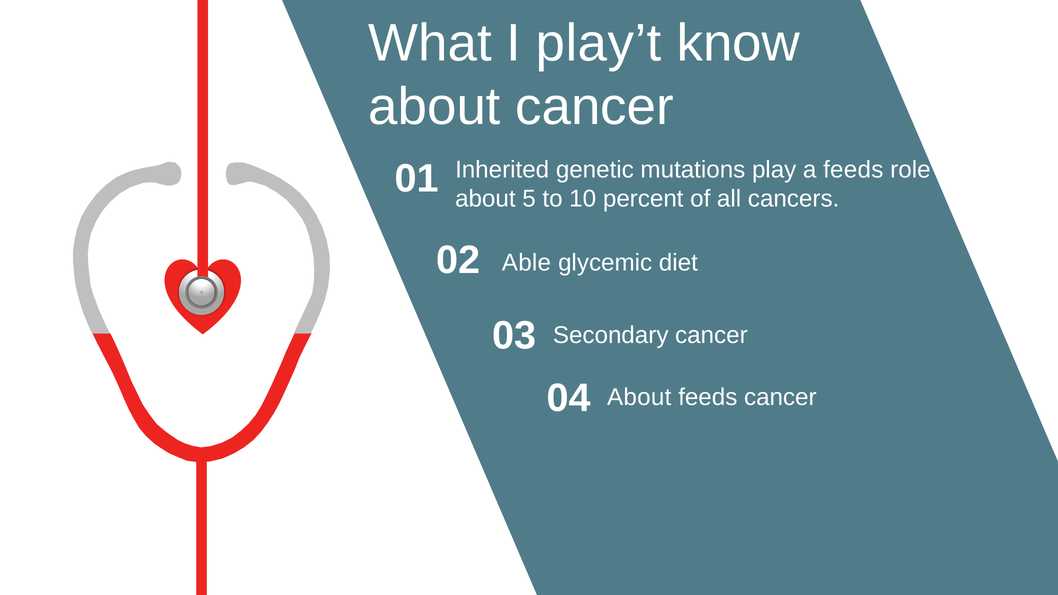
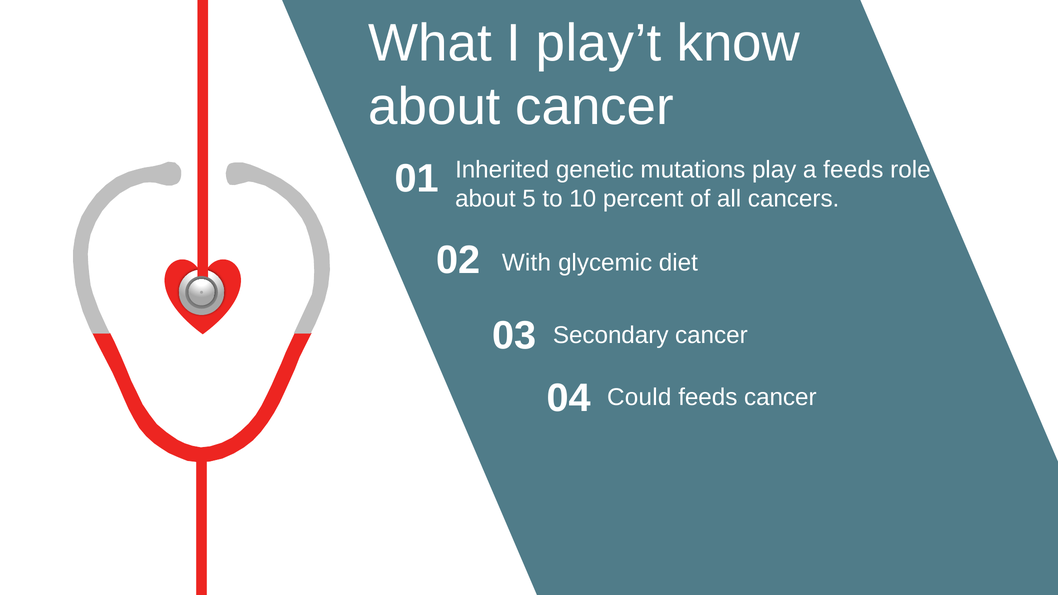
Able: Able -> With
About at (639, 397): About -> Could
